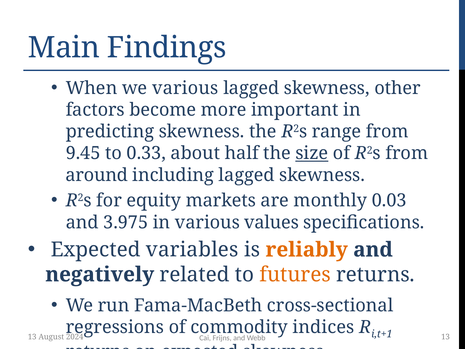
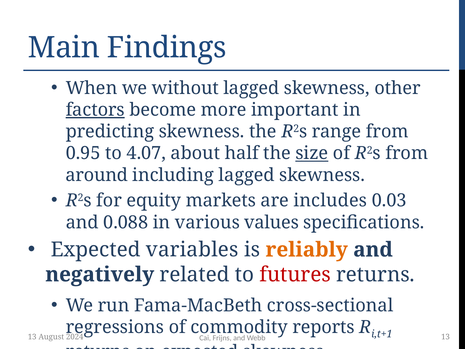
we various: various -> without
factors underline: none -> present
9.45: 9.45 -> 0.95
0.33: 0.33 -> 4.07
monthly: monthly -> includes
3.975: 3.975 -> 0.088
futures colour: orange -> red
indices: indices -> reports
